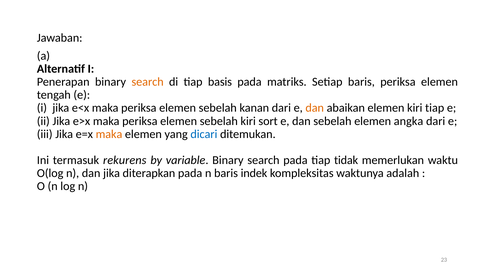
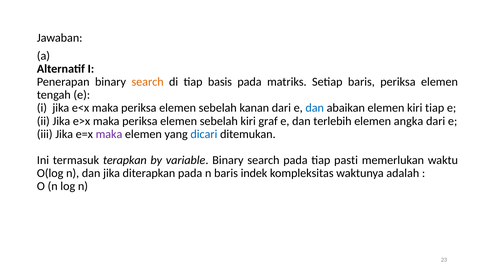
dan at (315, 108) colour: orange -> blue
sort: sort -> graf
dan sebelah: sebelah -> terlebih
maka at (109, 134) colour: orange -> purple
rekurens: rekurens -> terapkan
tidak: tidak -> pasti
